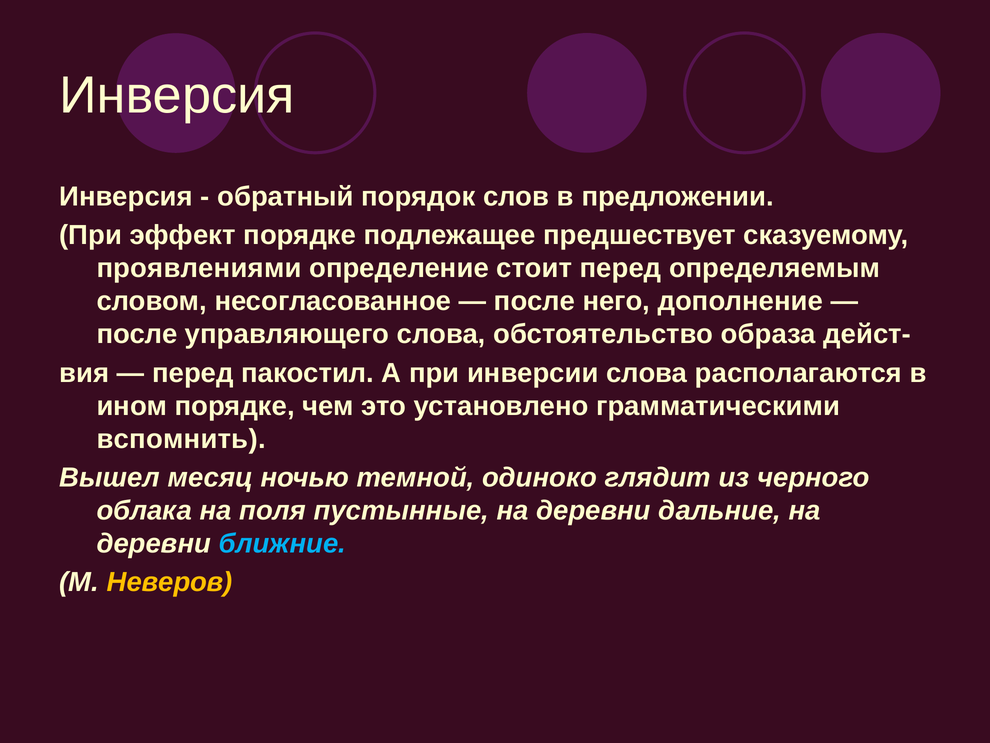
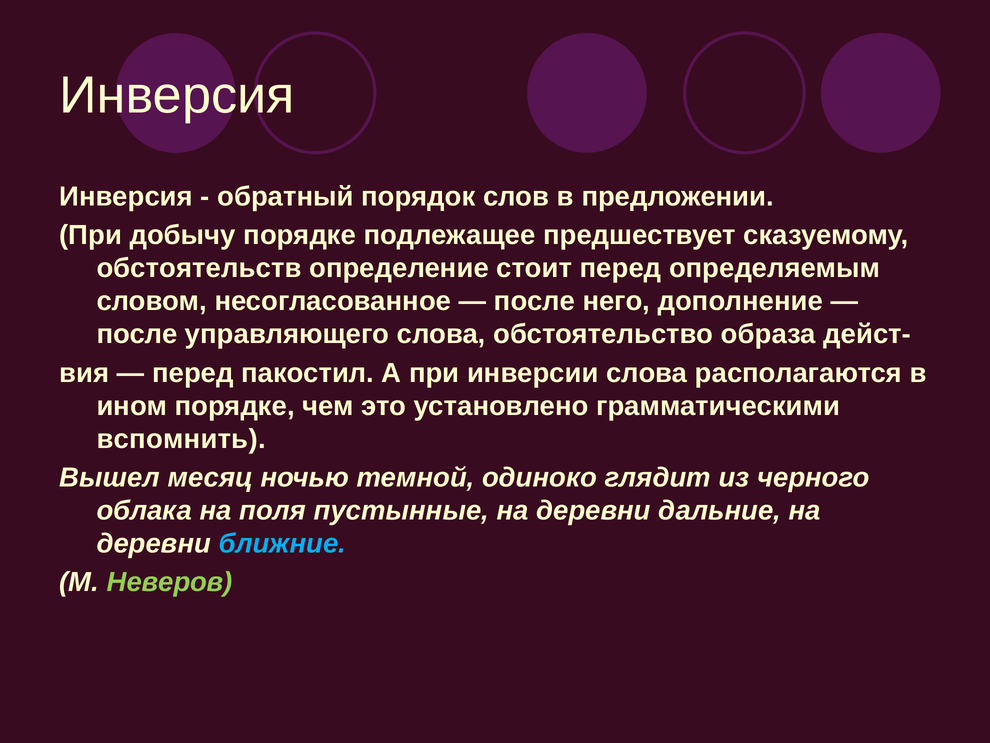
эффект: эффект -> добычу
проявлениями: проявлениями -> обстоятельств
Неверов colour: yellow -> light green
